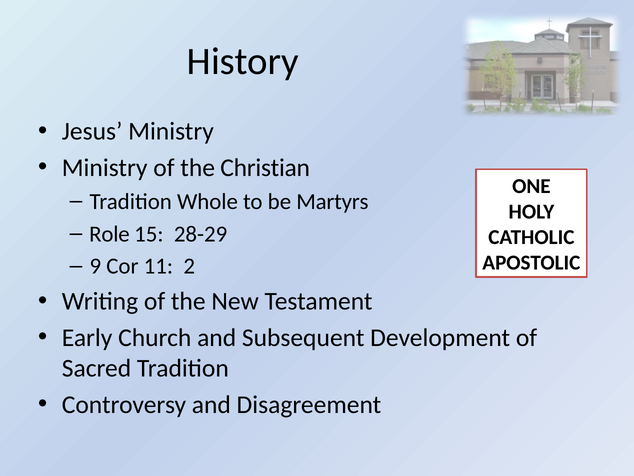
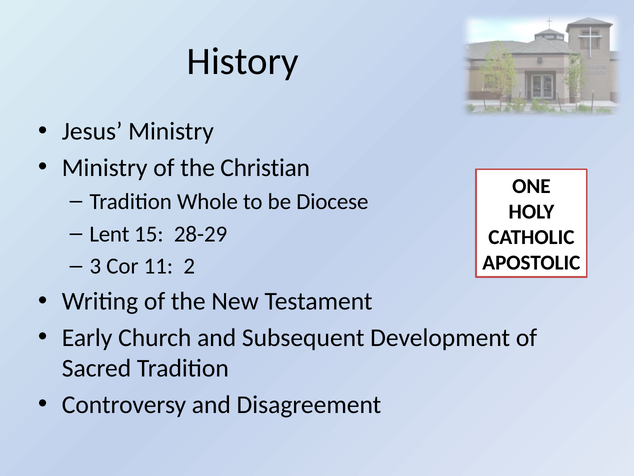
Martyrs: Martyrs -> Diocese
Role: Role -> Lent
9: 9 -> 3
